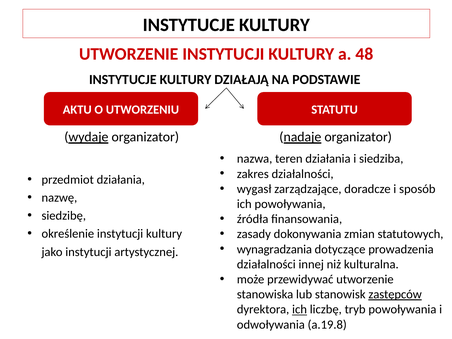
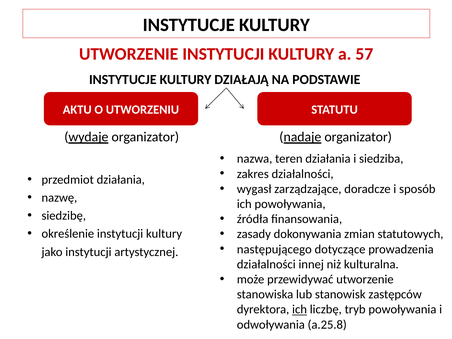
48: 48 -> 57
wynagradzania: wynagradzania -> następującego
zastępców underline: present -> none
a.19.8: a.19.8 -> a.25.8
